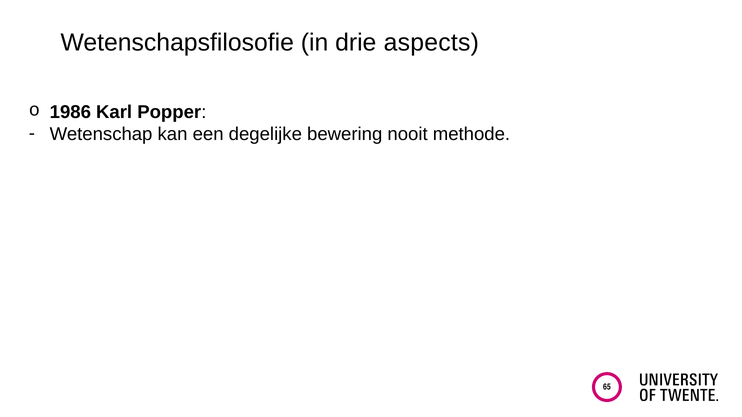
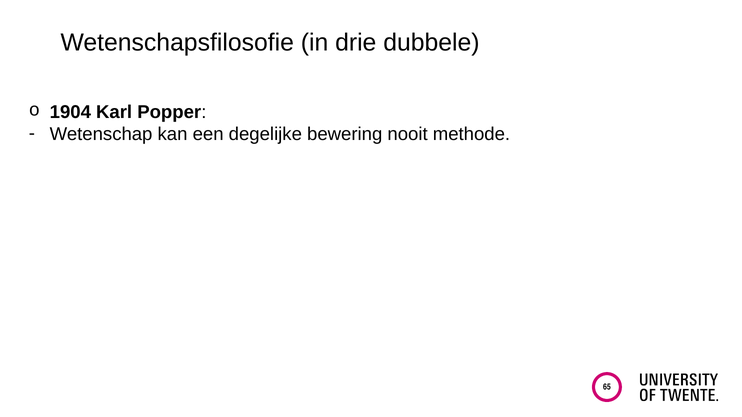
aspects: aspects -> dubbele
1986: 1986 -> 1904
